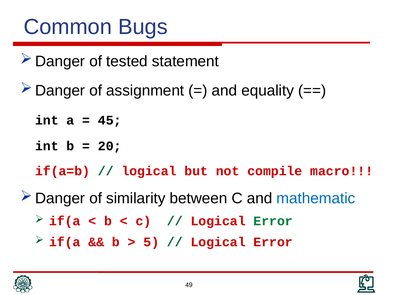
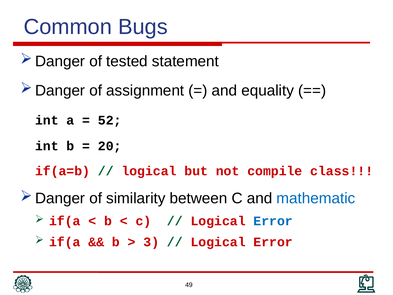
45: 45 -> 52
macro: macro -> class
Error at (273, 221) colour: green -> blue
5: 5 -> 3
